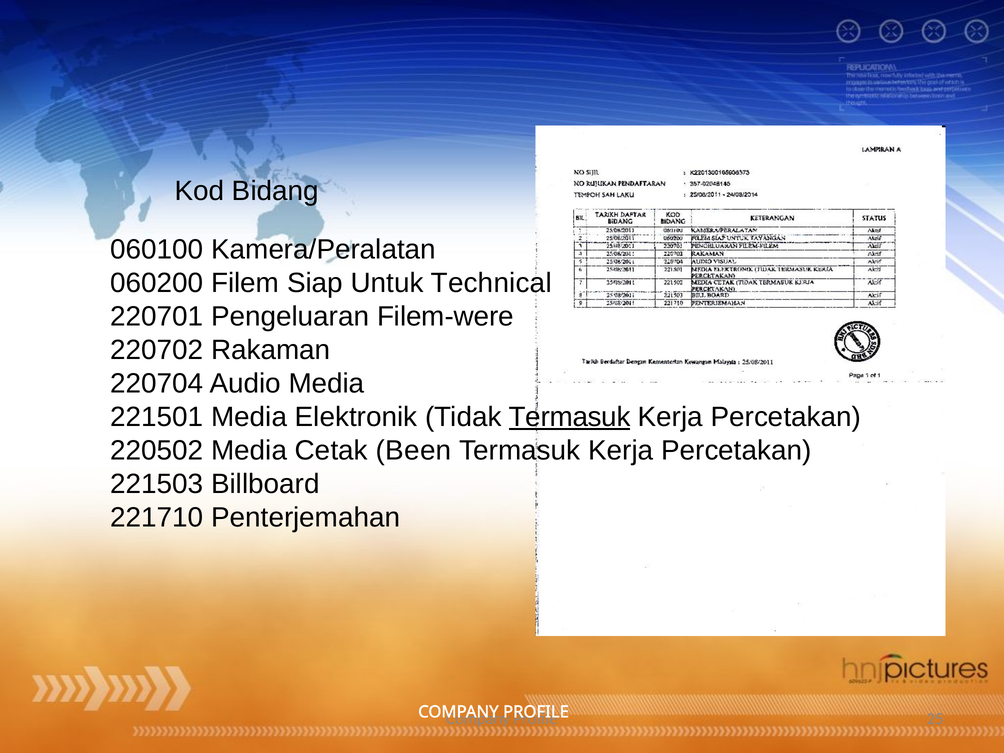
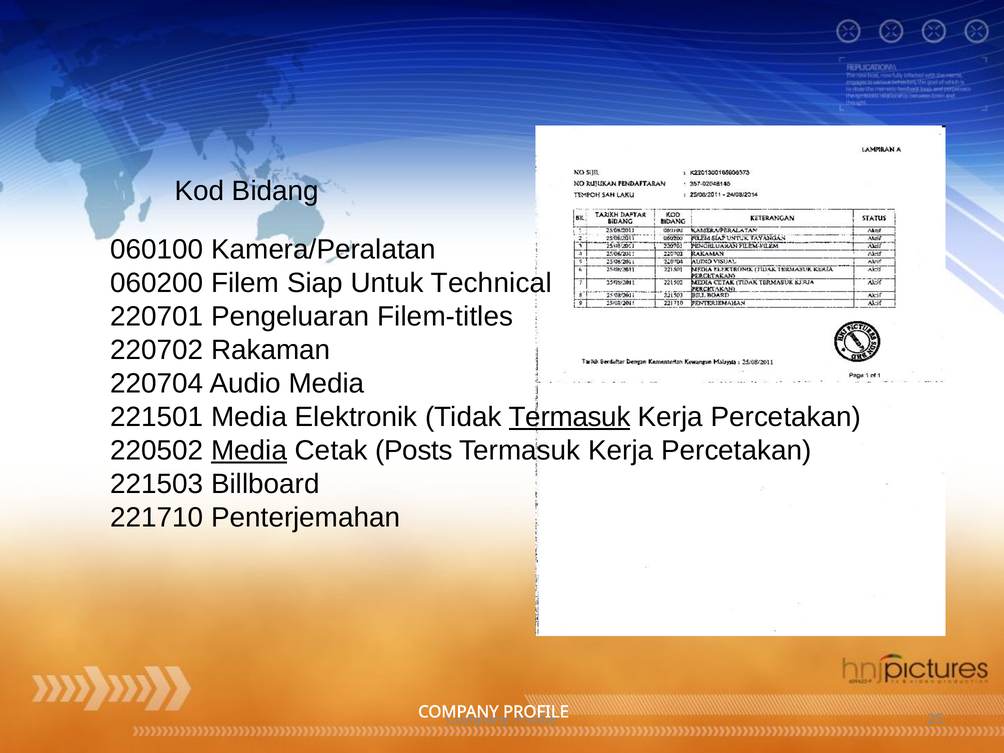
Filem-were: Filem-were -> Filem-titles
Media at (249, 450) underline: none -> present
Been: Been -> Posts
